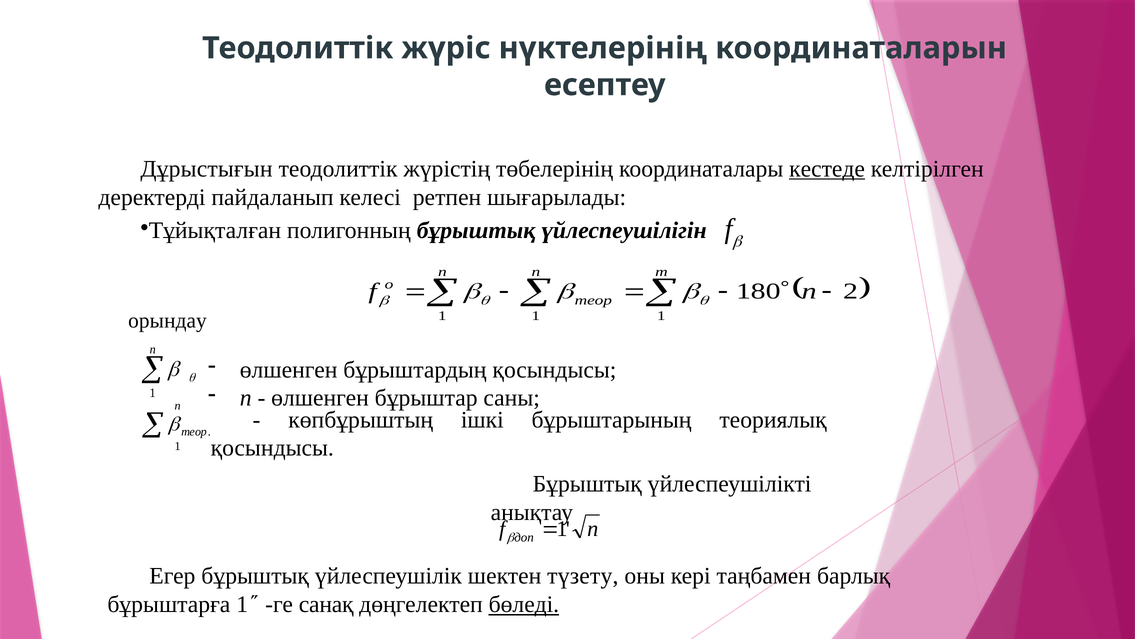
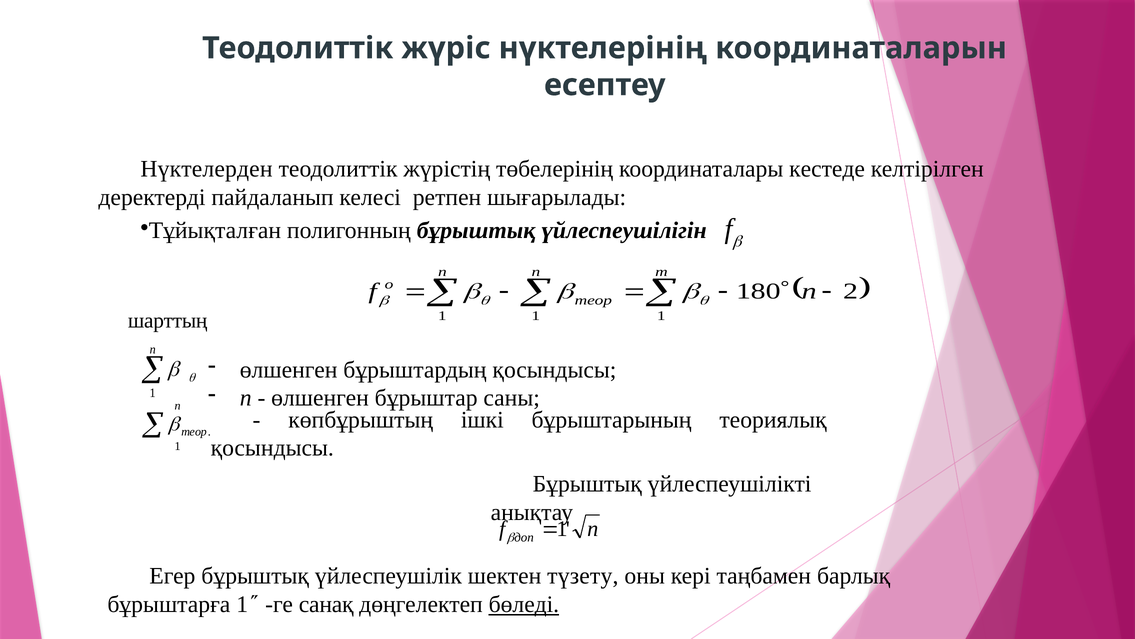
Дұрыстығын: Дұрыстығын -> Нүктелерден
кестеде underline: present -> none
орындау: орындау -> шарттың
